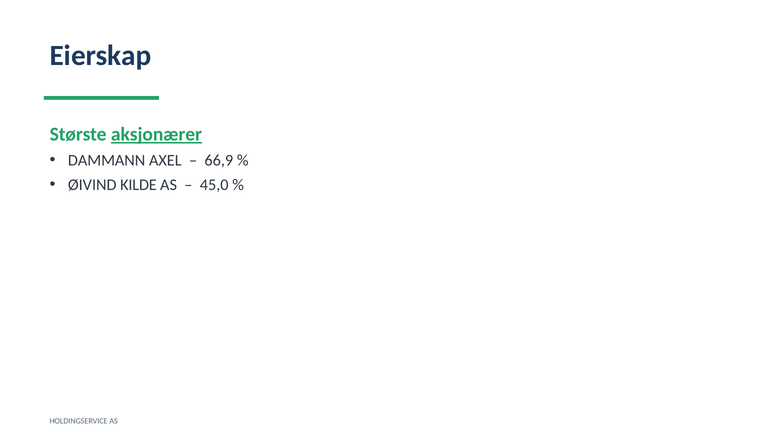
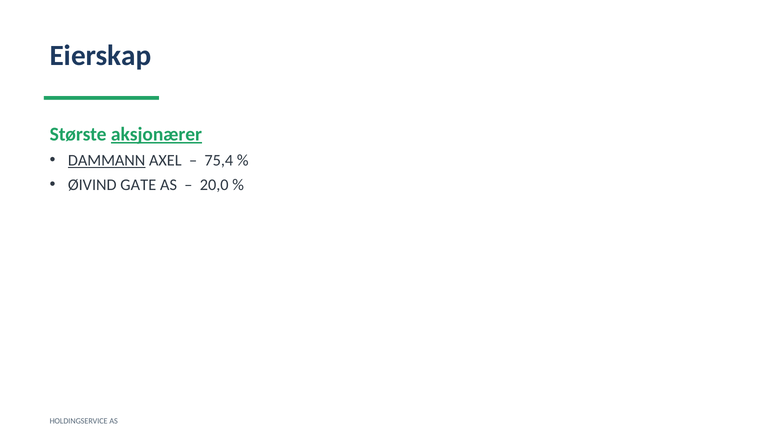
DAMMANN underline: none -> present
66,9: 66,9 -> 75,4
KILDE: KILDE -> GATE
45,0: 45,0 -> 20,0
